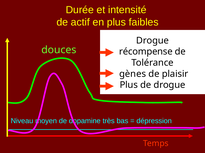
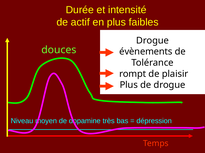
récompense: récompense -> évènements
gènes: gènes -> rompt
